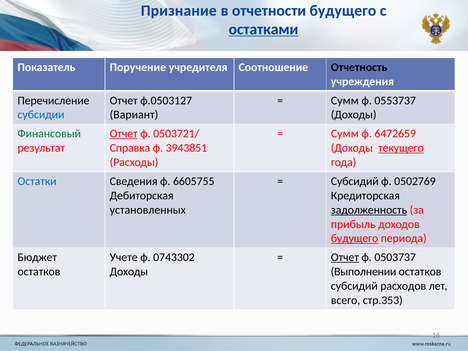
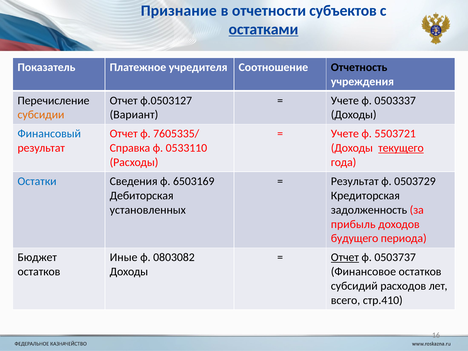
отчетности будущего: будущего -> субъектов
Поручение: Поручение -> Платежное
Сумм at (345, 101): Сумм -> Учете
0553737: 0553737 -> 0503337
субсидии colour: blue -> orange
Финансовый colour: green -> blue
Отчет at (124, 134) underline: present -> none
0503721/: 0503721/ -> 7605335/
Сумм at (345, 134): Сумм -> Учете
6472659: 6472659 -> 5503721
3943851: 3943851 -> 0533110
6605755: 6605755 -> 6503169
Субсидий at (355, 181): Субсидий -> Результат
0502769: 0502769 -> 0503729
задолженность underline: present -> none
будущего at (355, 238) underline: present -> none
Учете: Учете -> Иные
0743302: 0743302 -> 0803082
Выполнении: Выполнении -> Финансовое
стр.353: стр.353 -> стр.410
